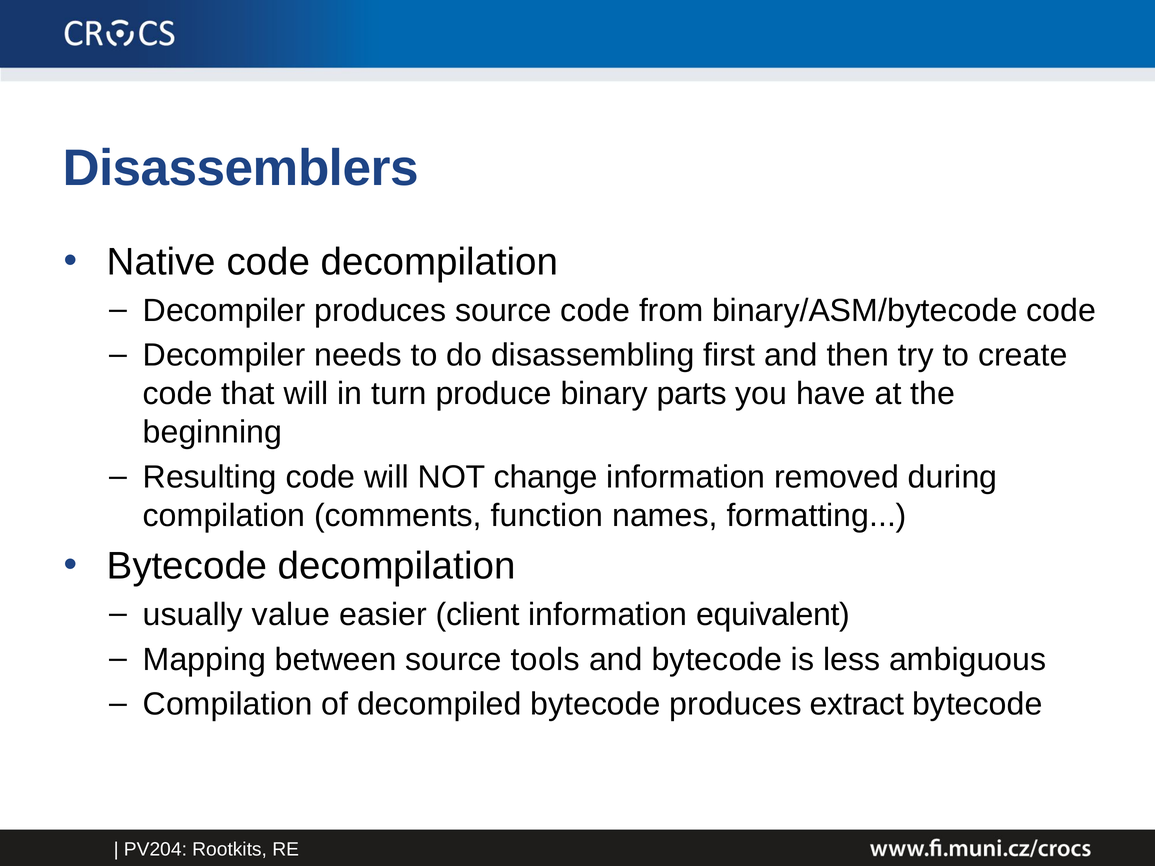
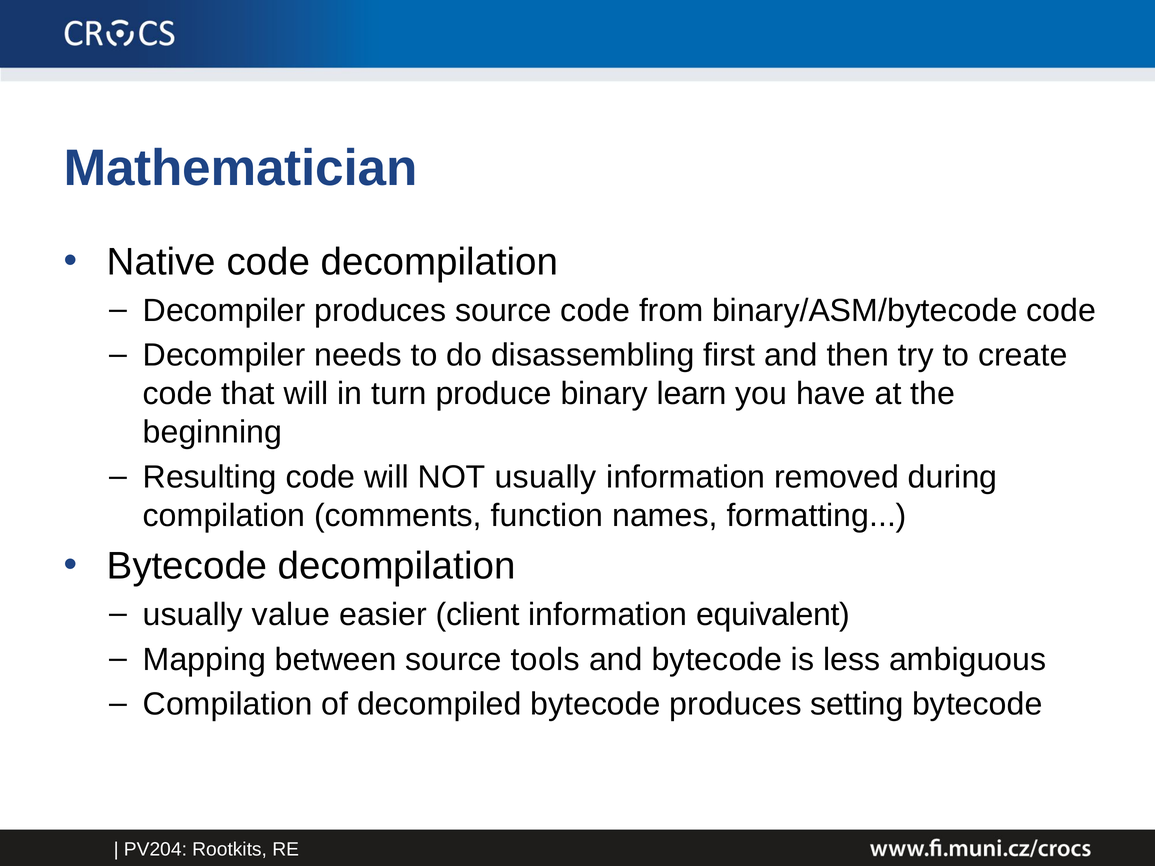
Disassemblers: Disassemblers -> Mathematician
parts: parts -> learn
NOT change: change -> usually
extract: extract -> setting
